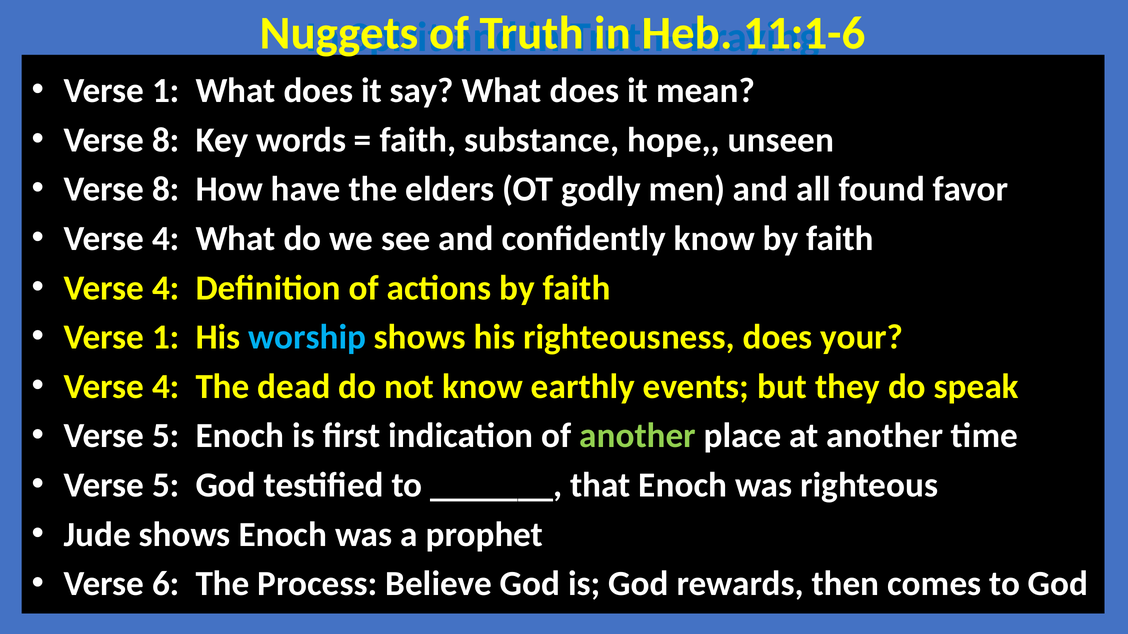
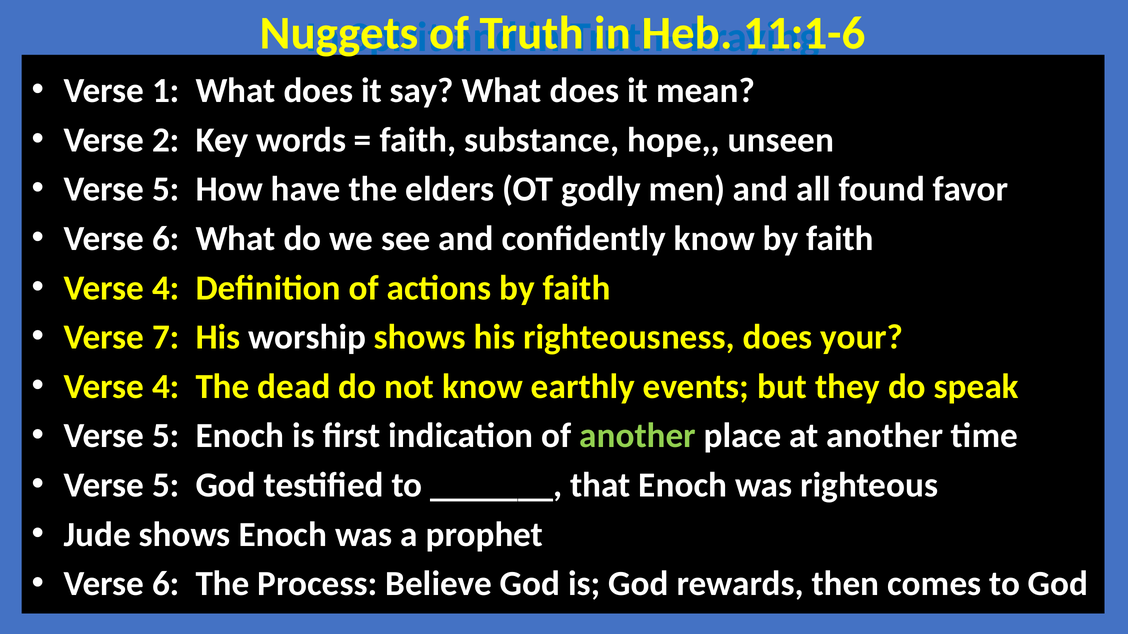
8 at (166, 140): 8 -> 2
8 at (166, 189): 8 -> 5
4 at (166, 239): 4 -> 6
1 at (166, 337): 1 -> 7
worship colour: light blue -> white
